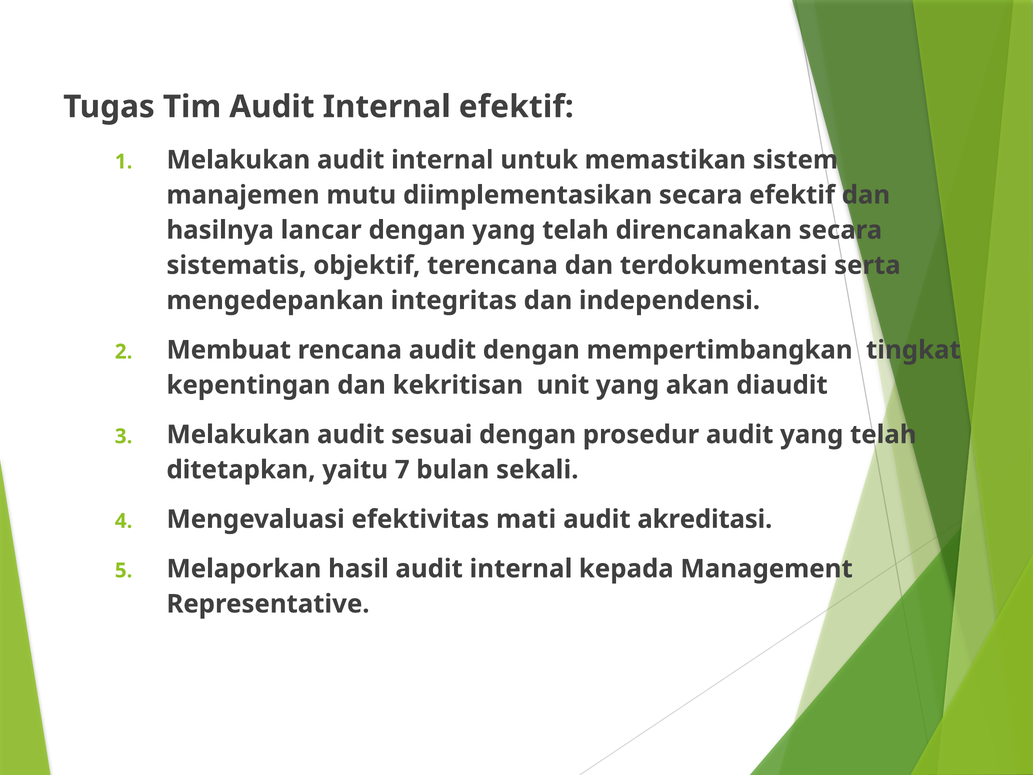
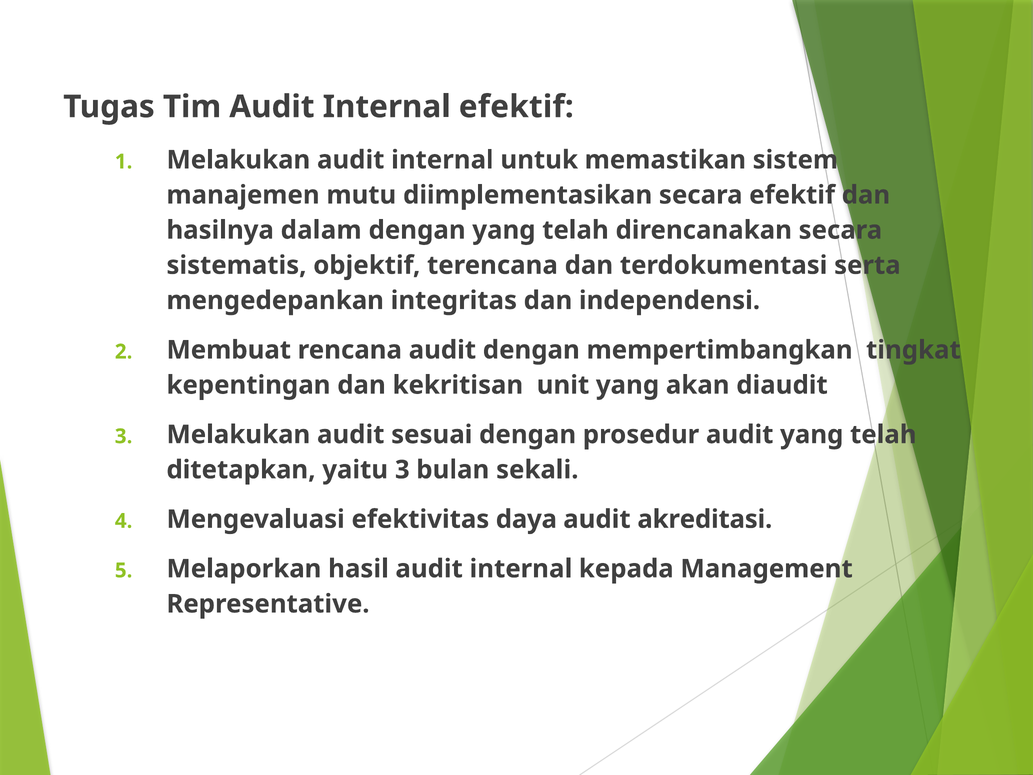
lancar: lancar -> dalam
yaitu 7: 7 -> 3
mati: mati -> daya
